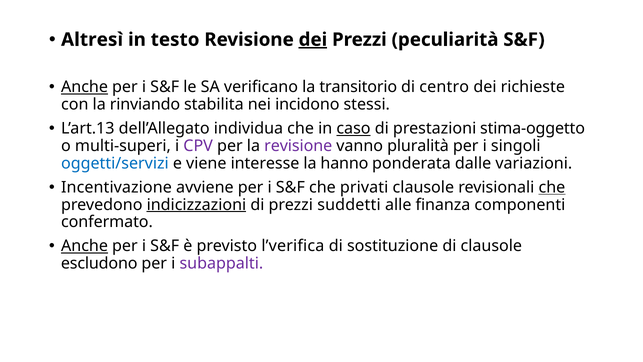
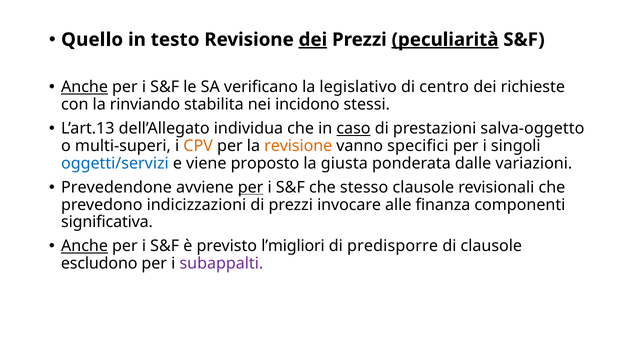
Altresì: Altresì -> Quello
peculiarità underline: none -> present
transitorio: transitorio -> legislativo
stima-oggetto: stima-oggetto -> salva-oggetto
CPV colour: purple -> orange
revisione at (298, 146) colour: purple -> orange
pluralità: pluralità -> specifici
interesse: interesse -> proposto
hanno: hanno -> giusta
Incentivazione: Incentivazione -> Prevedendone
per at (251, 187) underline: none -> present
privati: privati -> stesso
che at (552, 187) underline: present -> none
indicizzazioni underline: present -> none
suddetti: suddetti -> invocare
confermato: confermato -> significativa
l’verifica: l’verifica -> l’migliori
sostituzione: sostituzione -> predisporre
